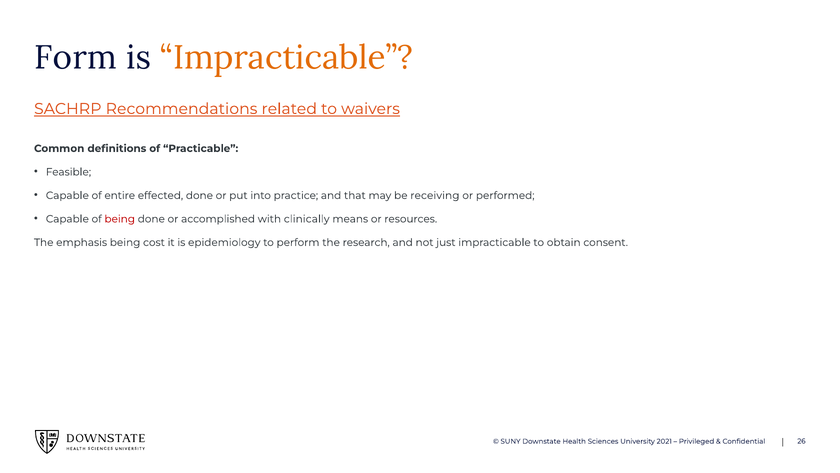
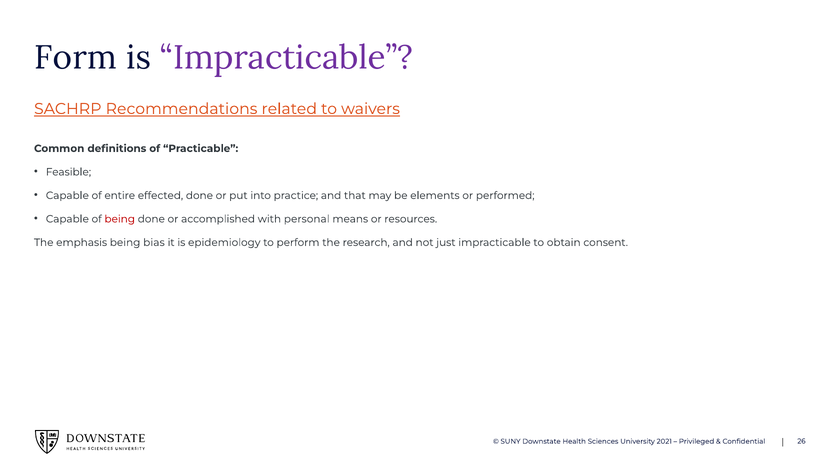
Impracticable at (286, 57) colour: orange -> purple
receiving: receiving -> elements
clinically: clinically -> personal
cost: cost -> bias
